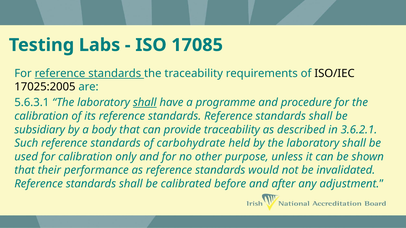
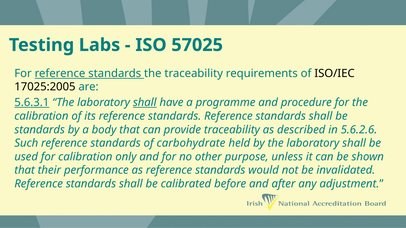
17085: 17085 -> 57025
5.6.3.1 underline: none -> present
subsidiary at (40, 130): subsidiary -> standards
3.6.2.1: 3.6.2.1 -> 5.6.2.6
